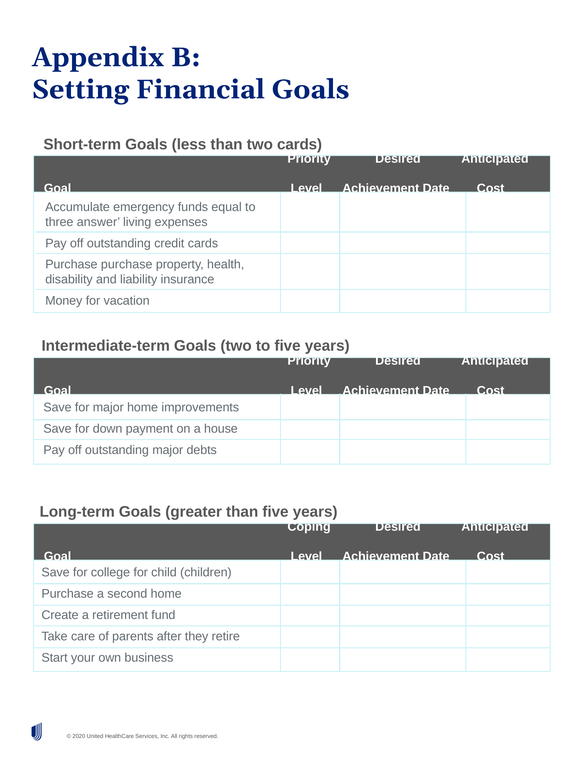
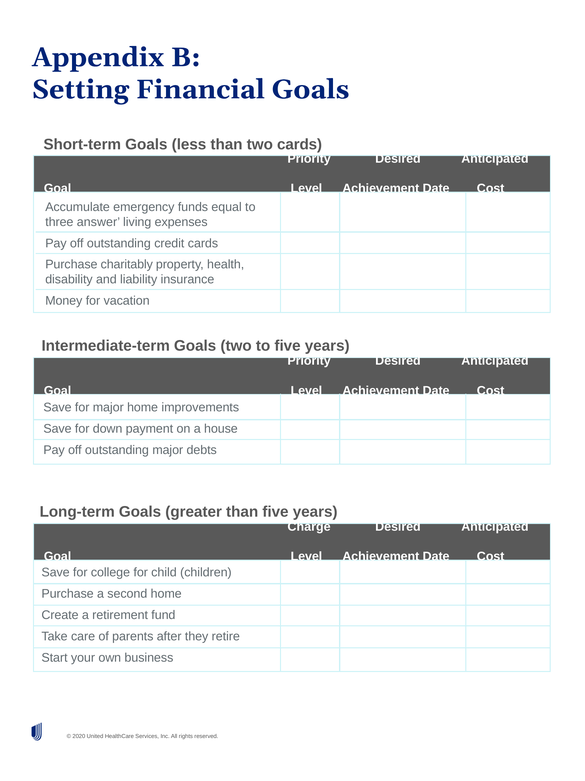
Purchase purchase: purchase -> charitably
Coping: Coping -> Charge
